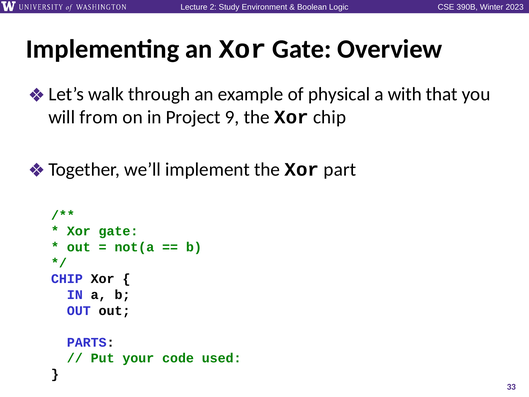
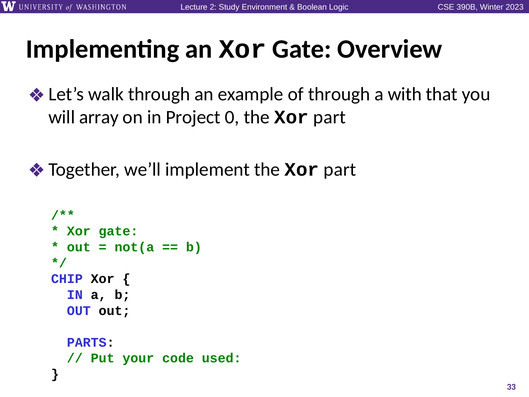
of physical: physical -> through
from: from -> array
9: 9 -> 0
chip at (330, 117): chip -> part
